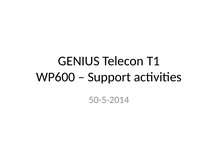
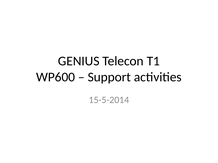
50-5-2014: 50-5-2014 -> 15-5-2014
